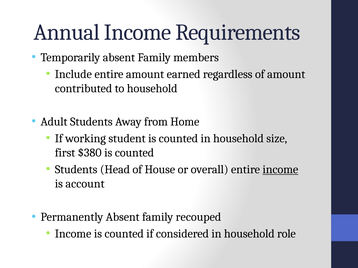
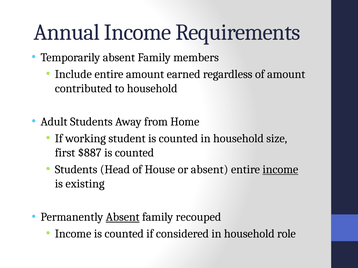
$380: $380 -> $887
or overall: overall -> absent
account: account -> existing
Absent at (123, 217) underline: none -> present
